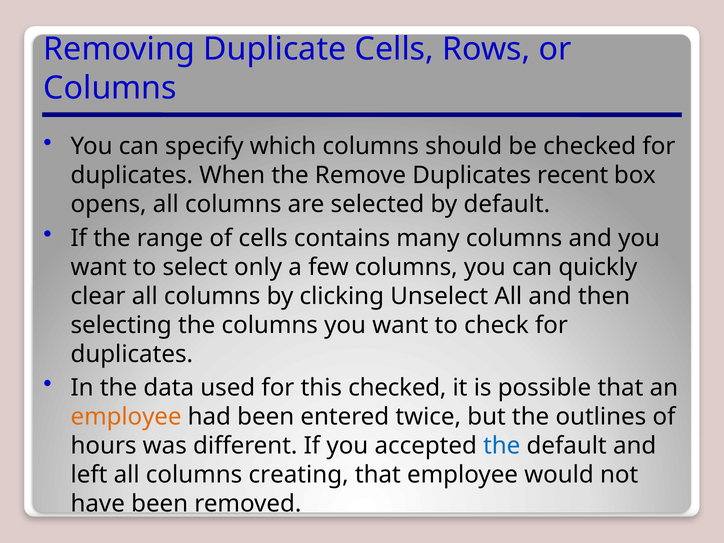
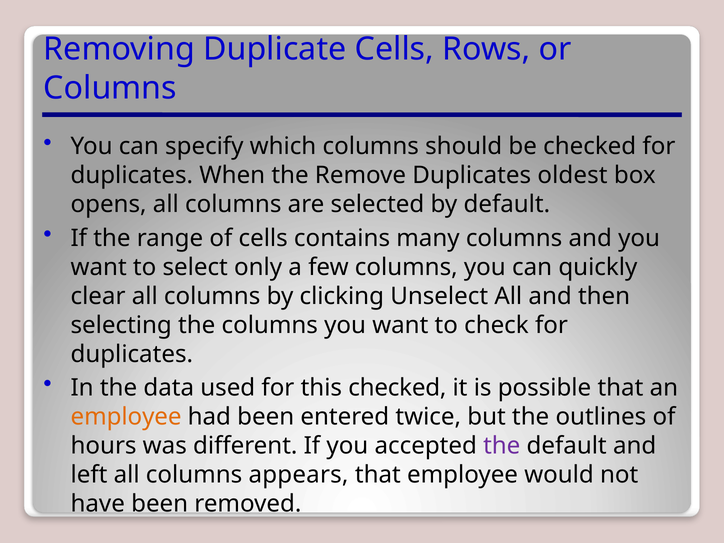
recent: recent -> oldest
the at (502, 446) colour: blue -> purple
creating: creating -> appears
